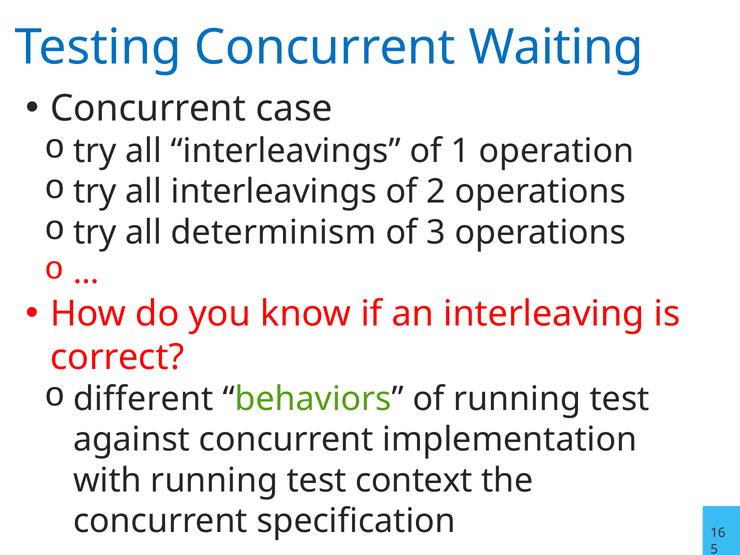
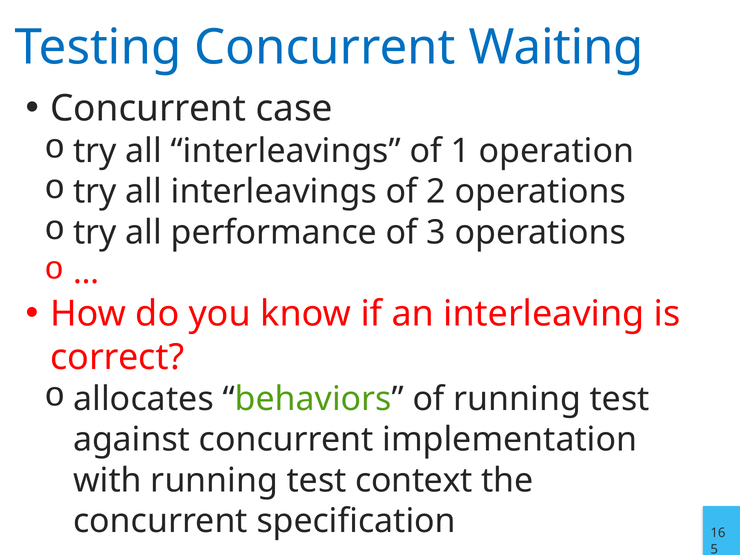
determinism: determinism -> performance
different: different -> allocates
